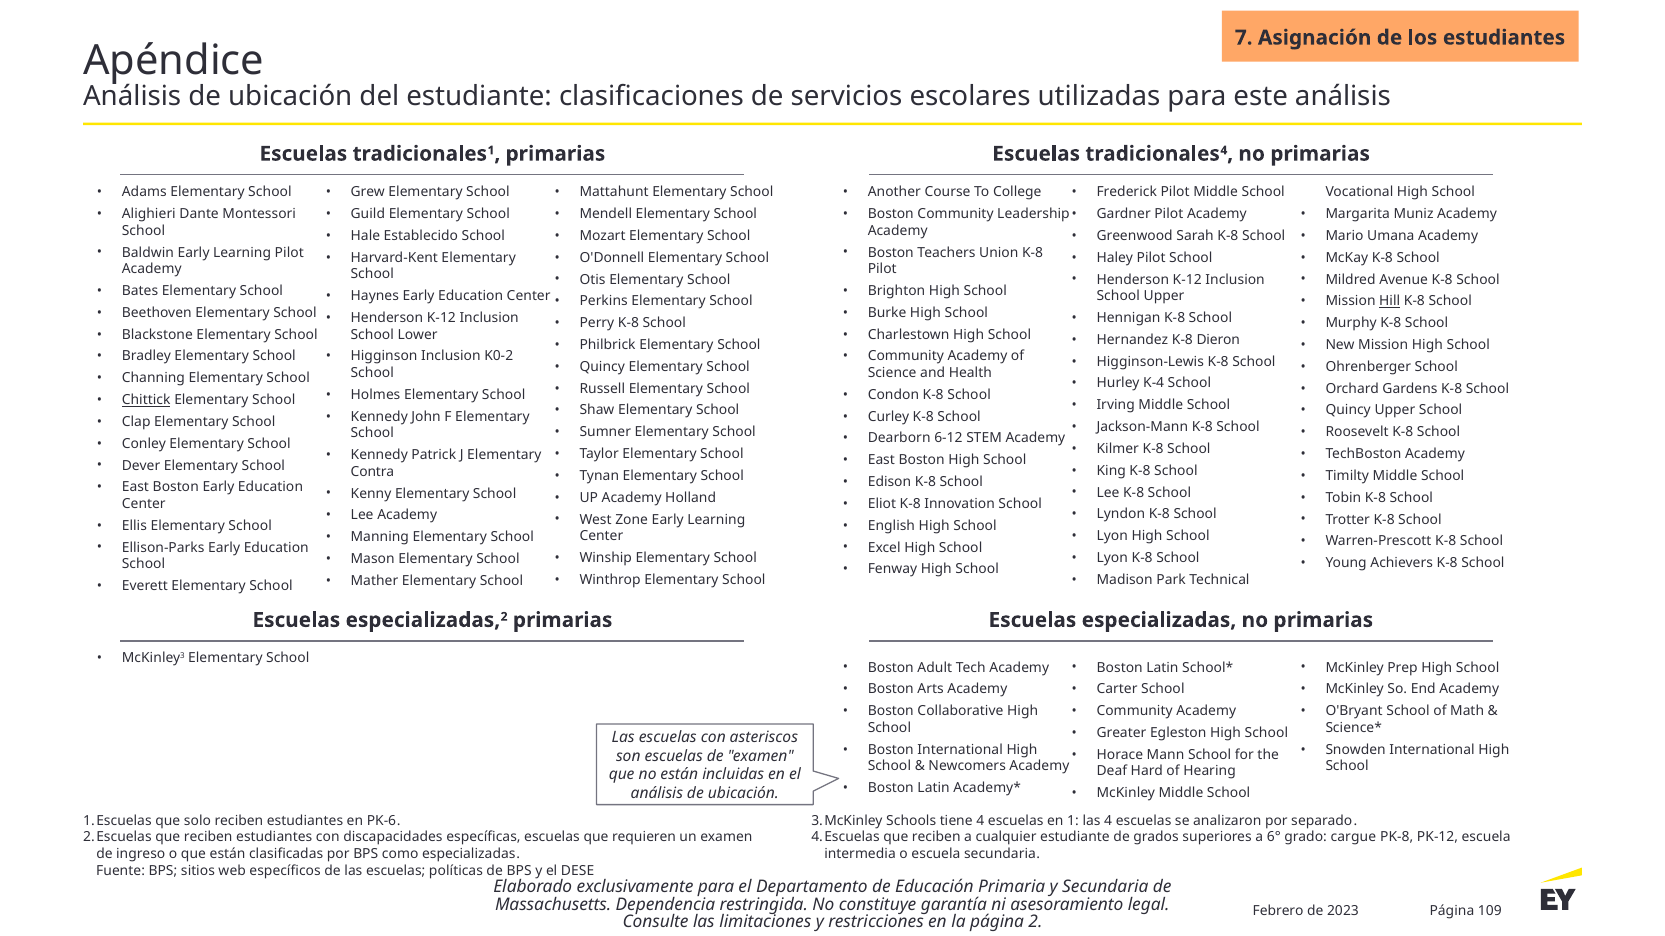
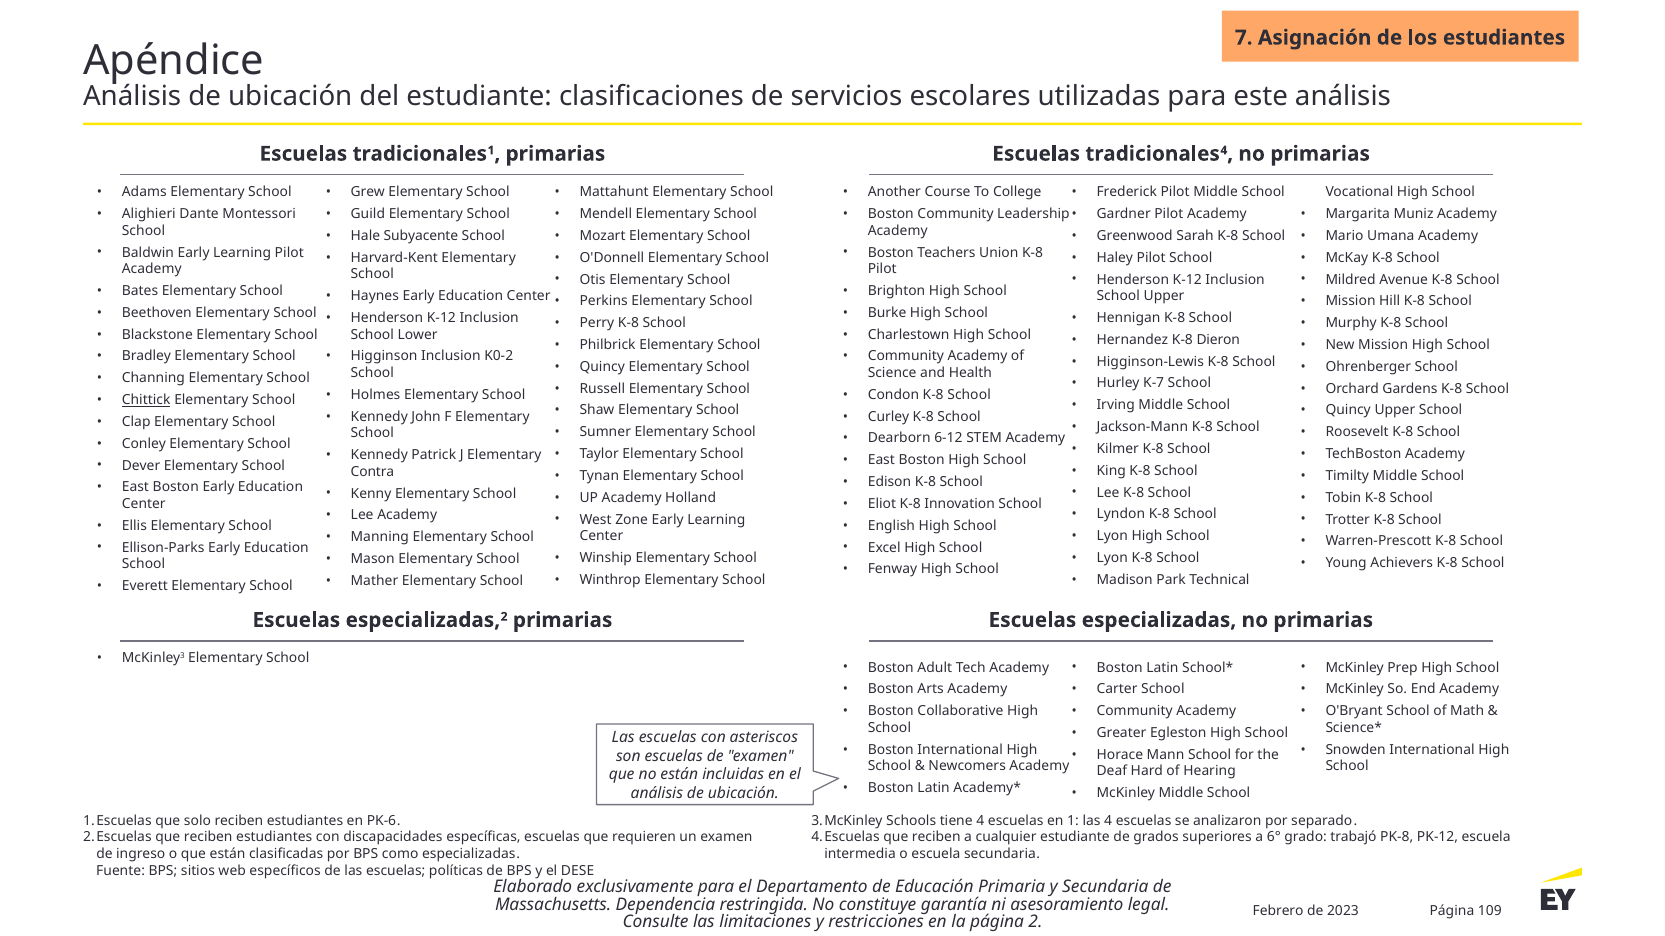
Establecido: Establecido -> Subyacente
Hill underline: present -> none
K-4: K-4 -> K-7
cargue: cargue -> trabajó
